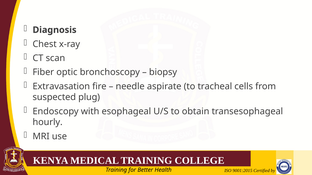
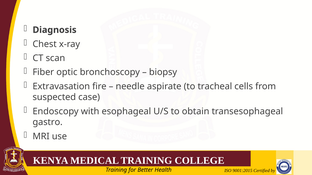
plug: plug -> case
hourly: hourly -> gastro
